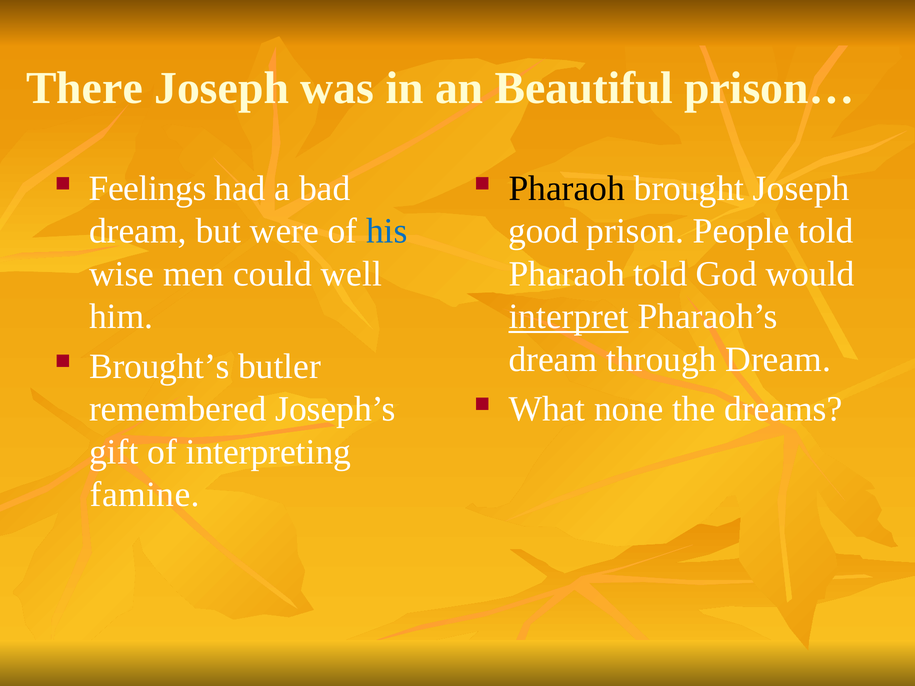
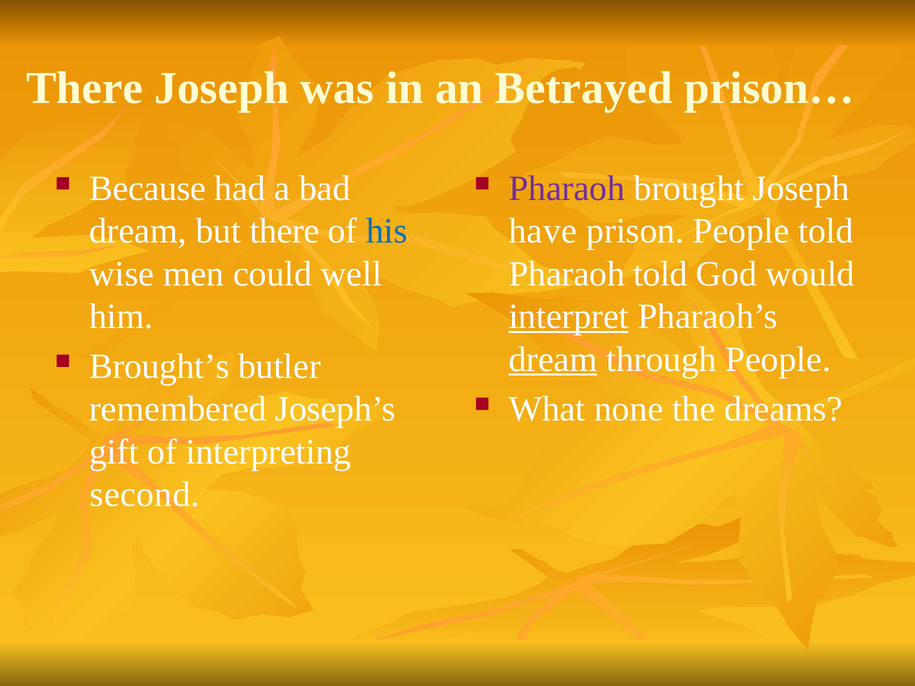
Beautiful: Beautiful -> Betrayed
Feelings: Feelings -> Because
Pharaoh at (567, 189) colour: black -> purple
but were: were -> there
good: good -> have
dream at (553, 359) underline: none -> present
through Dream: Dream -> People
famine: famine -> second
